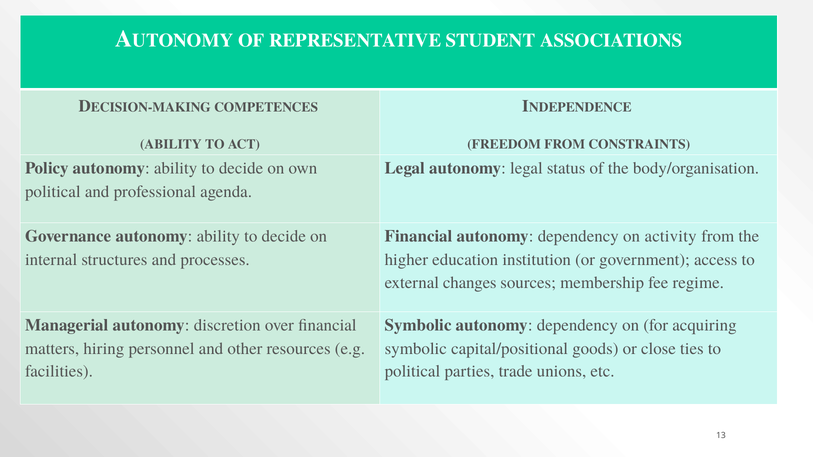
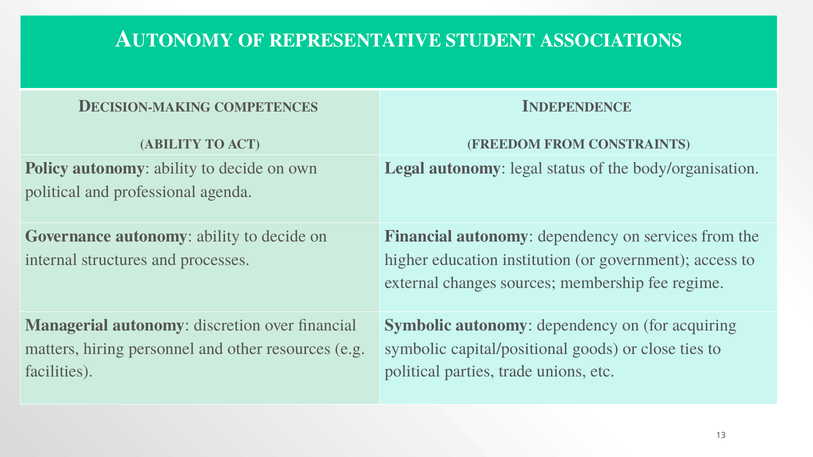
activity: activity -> services
